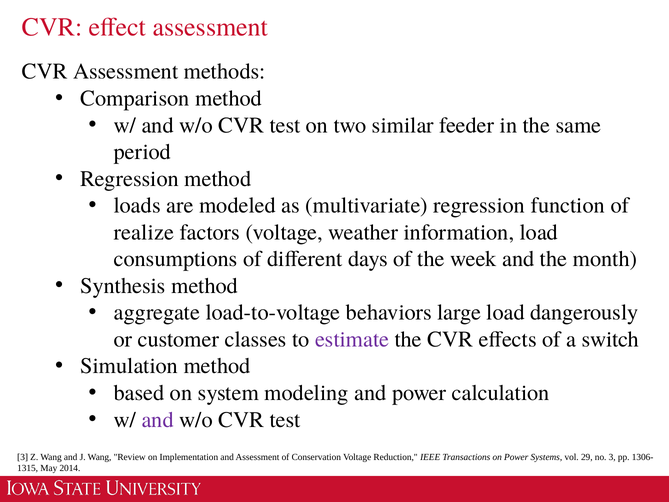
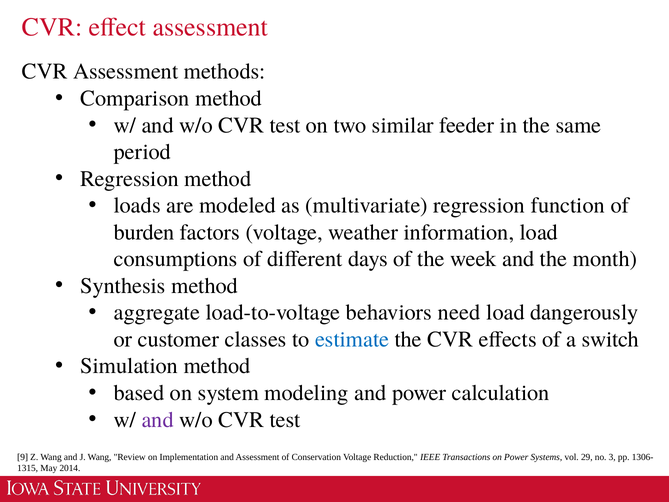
realize: realize -> burden
large: large -> need
estimate colour: purple -> blue
3 at (23, 457): 3 -> 9
